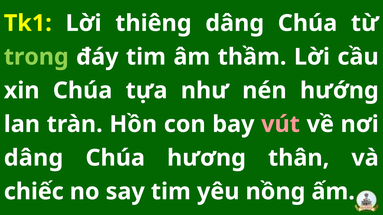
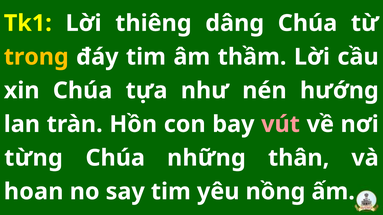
trong colour: light green -> yellow
dâng at (34, 158): dâng -> từng
hương: hương -> những
chiếc: chiếc -> hoan
